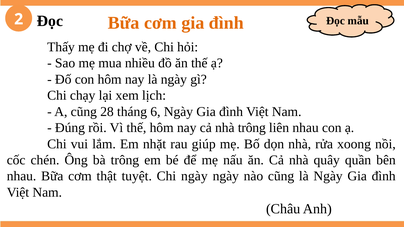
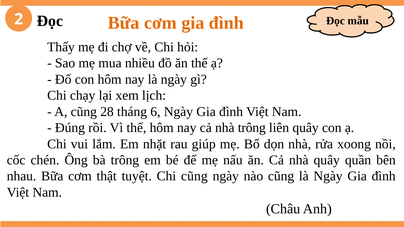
liên nhau: nhau -> quây
Chi ngày: ngày -> cũng
